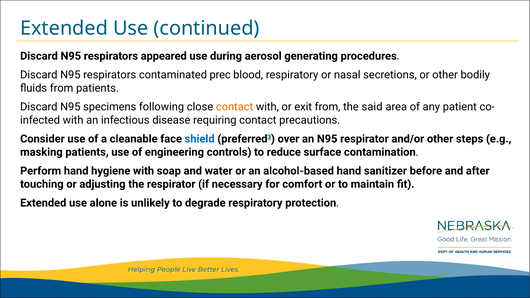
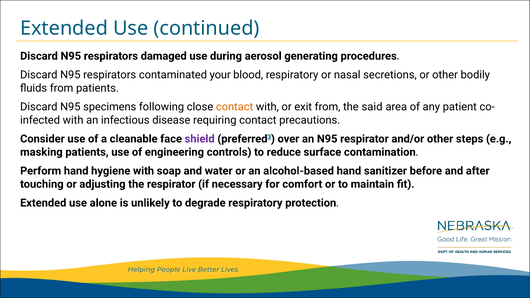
appeared: appeared -> damaged
prec: prec -> your
shield colour: blue -> purple
